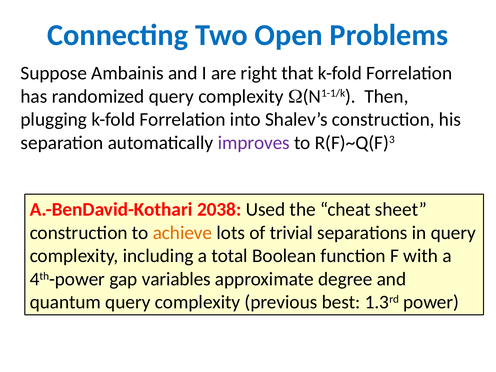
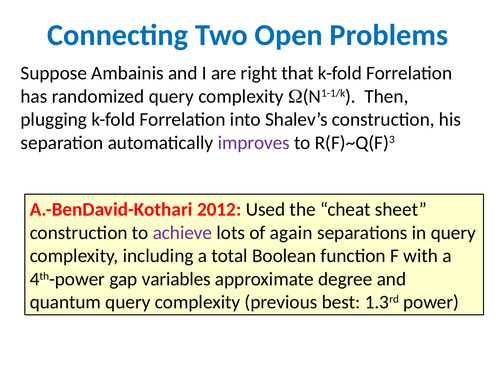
2038: 2038 -> 2012
achieve colour: orange -> purple
trivial: trivial -> again
